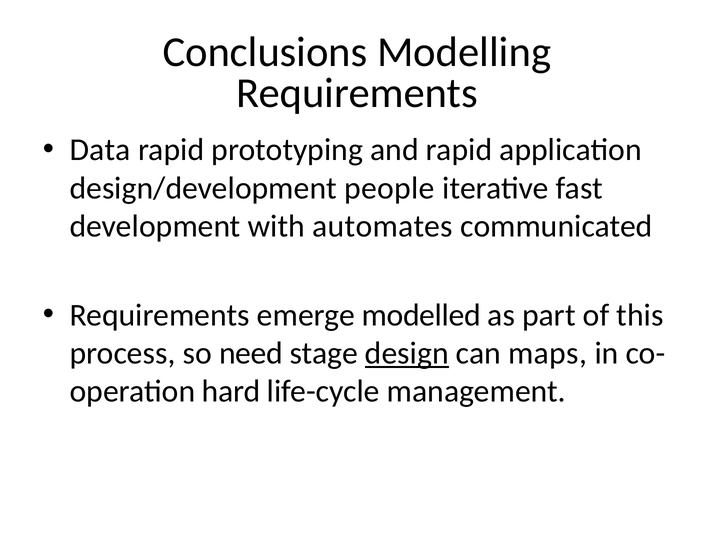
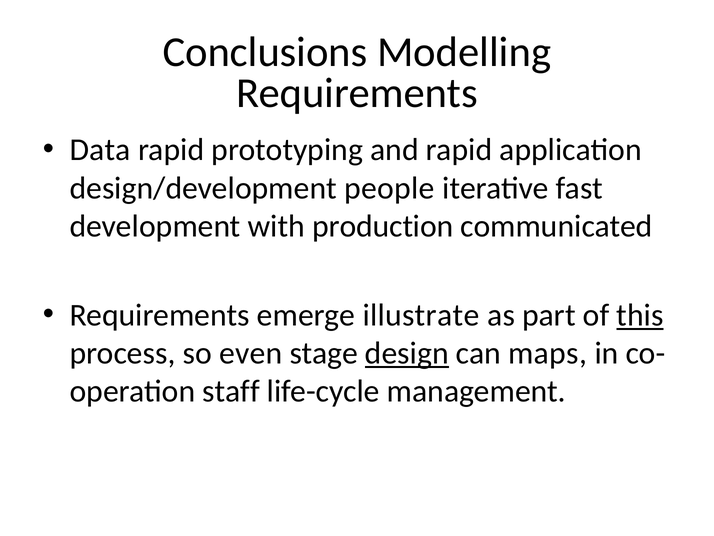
automates: automates -> production
modelled: modelled -> illustrate
this underline: none -> present
need: need -> even
hard: hard -> staff
